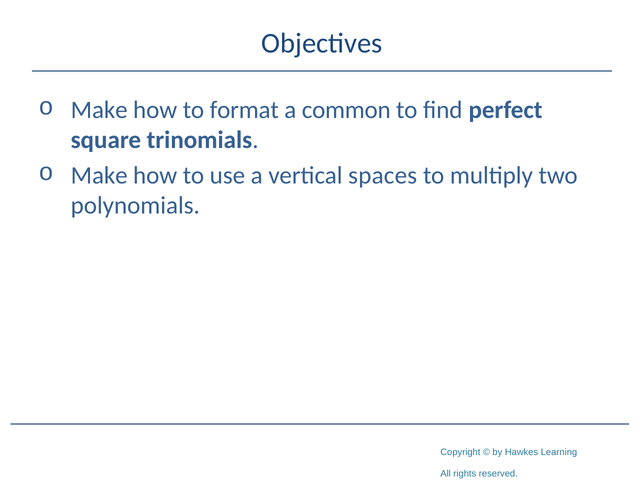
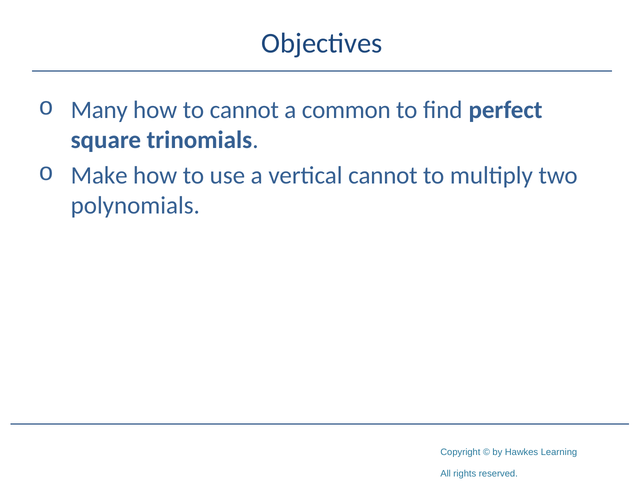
Make at (99, 110): Make -> Many
to format: format -> cannot
vertical spaces: spaces -> cannot
